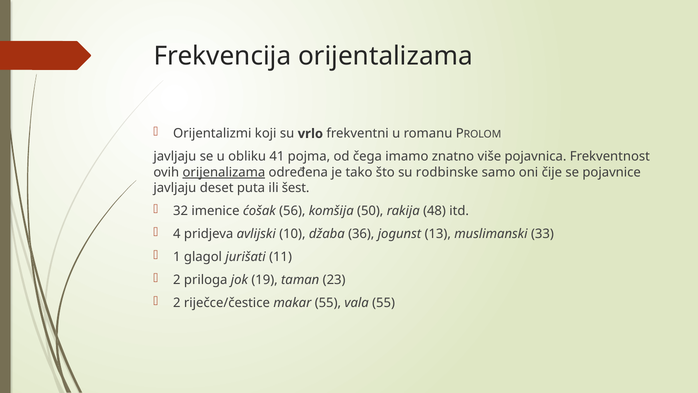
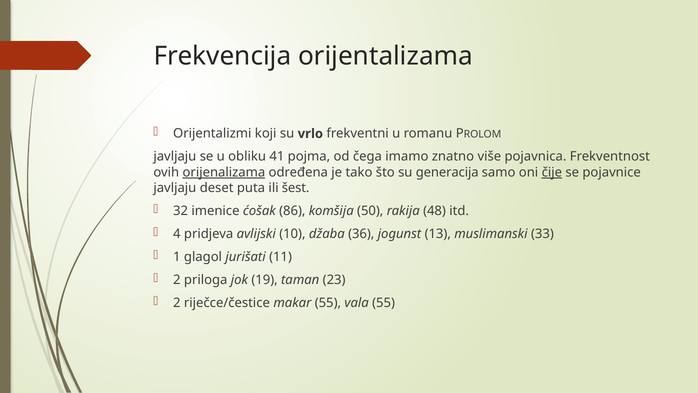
rodbinske: rodbinske -> generacija
čije underline: none -> present
56: 56 -> 86
